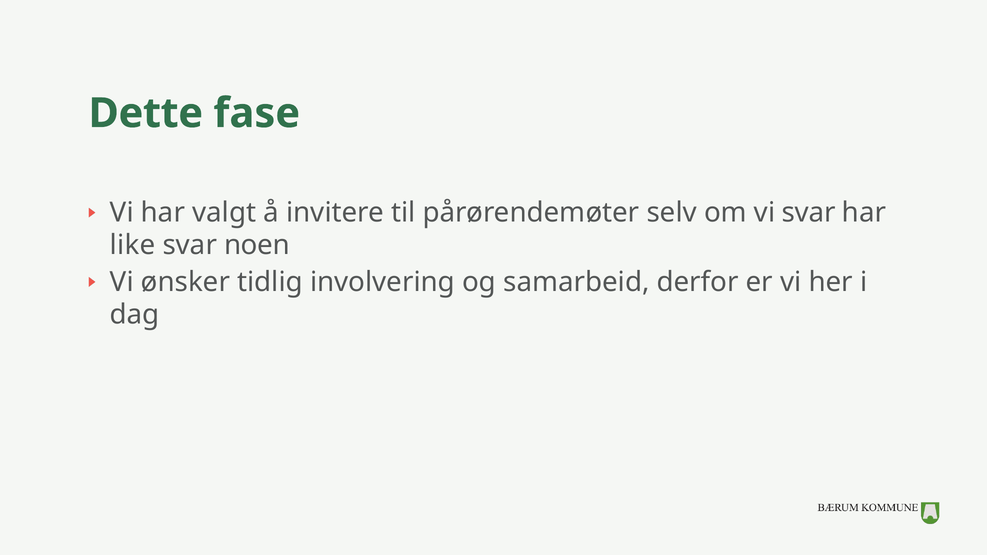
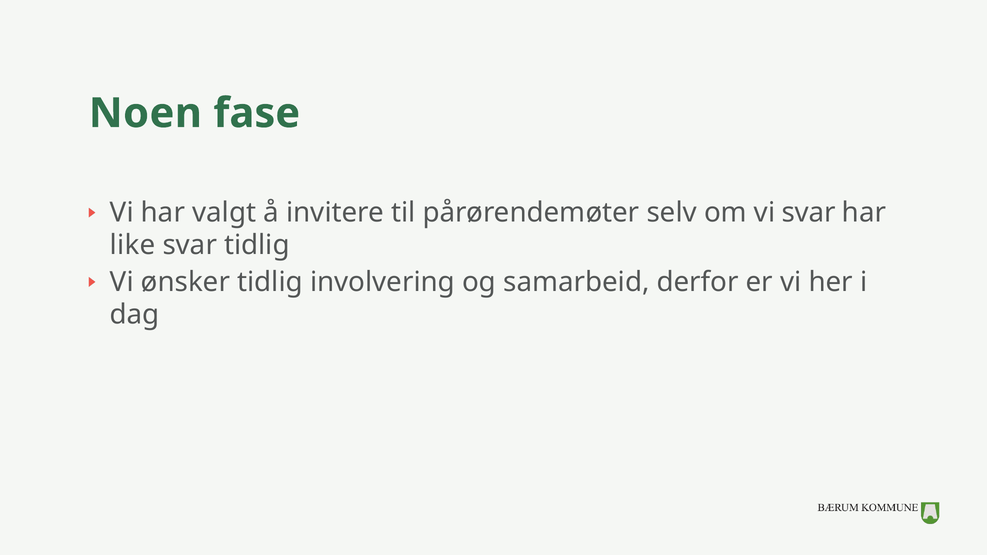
Dette: Dette -> Noen
svar noen: noen -> tidlig
